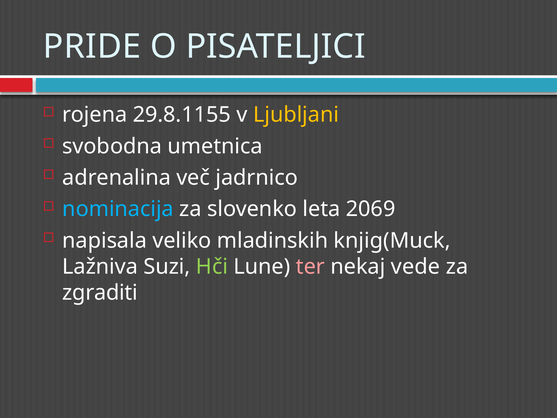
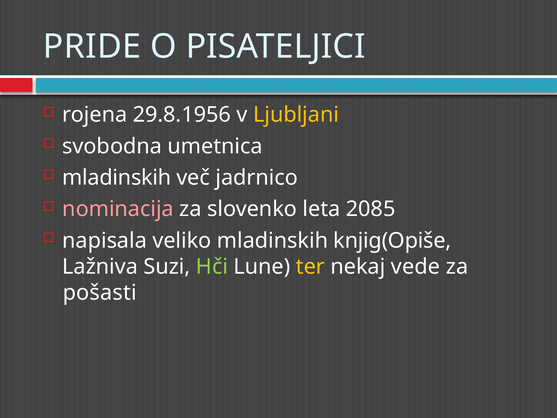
29.8.1155: 29.8.1155 -> 29.8.1956
adrenalina at (117, 178): adrenalina -> mladinskih
nominacija colour: light blue -> pink
2069: 2069 -> 2085
knjig(Muck: knjig(Muck -> knjig(Opiše
ter colour: pink -> yellow
zgraditi: zgraditi -> pošasti
